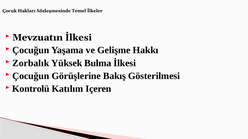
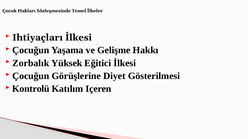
Mevzuatın: Mevzuatın -> Ihtiyaçları
Bulma: Bulma -> Eğitici
Bakış: Bakış -> Diyet
